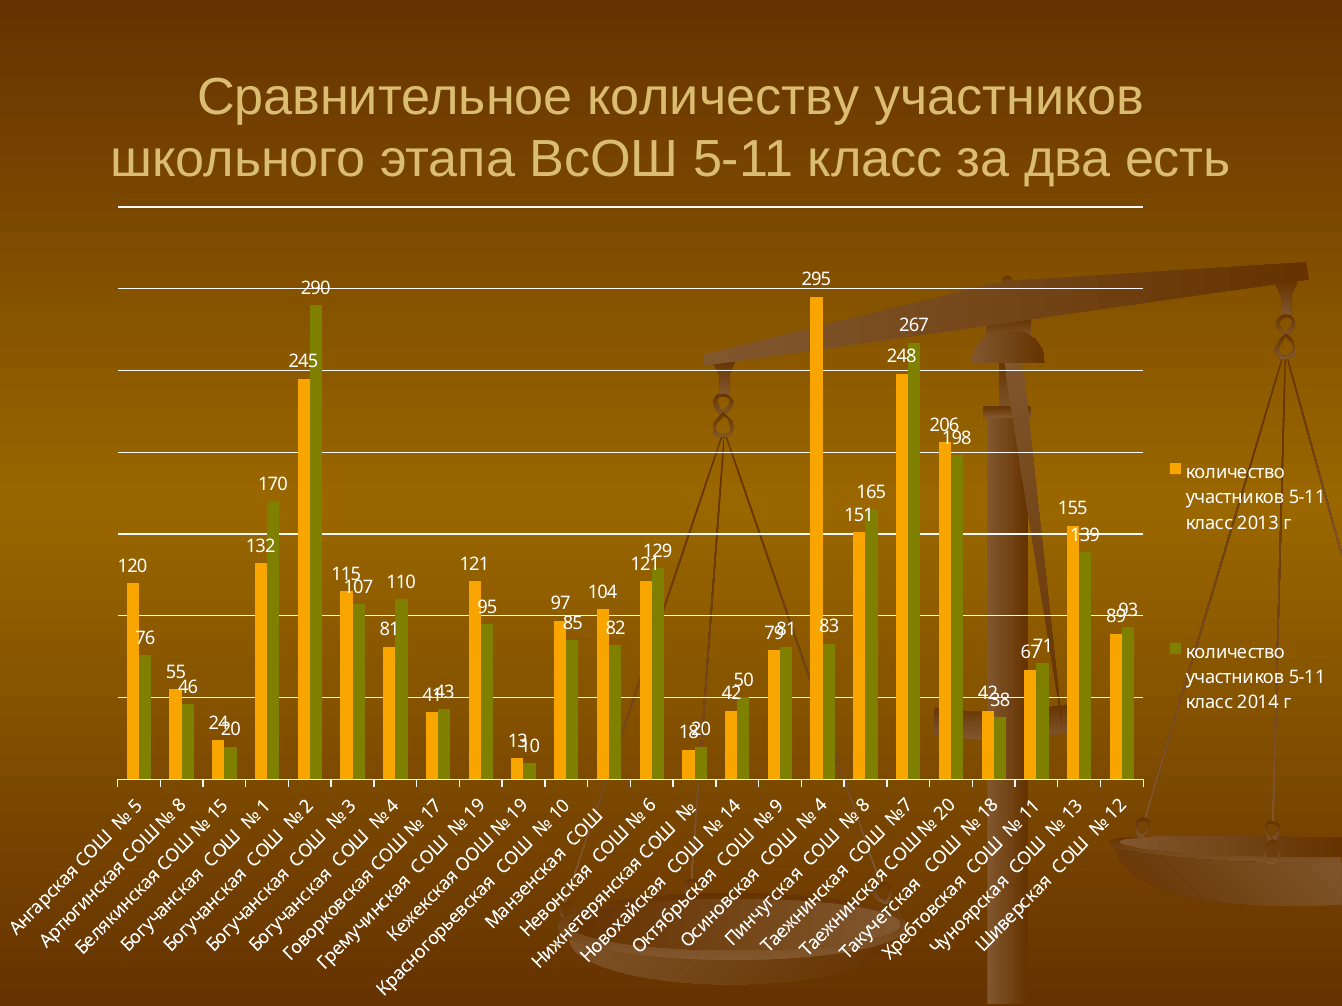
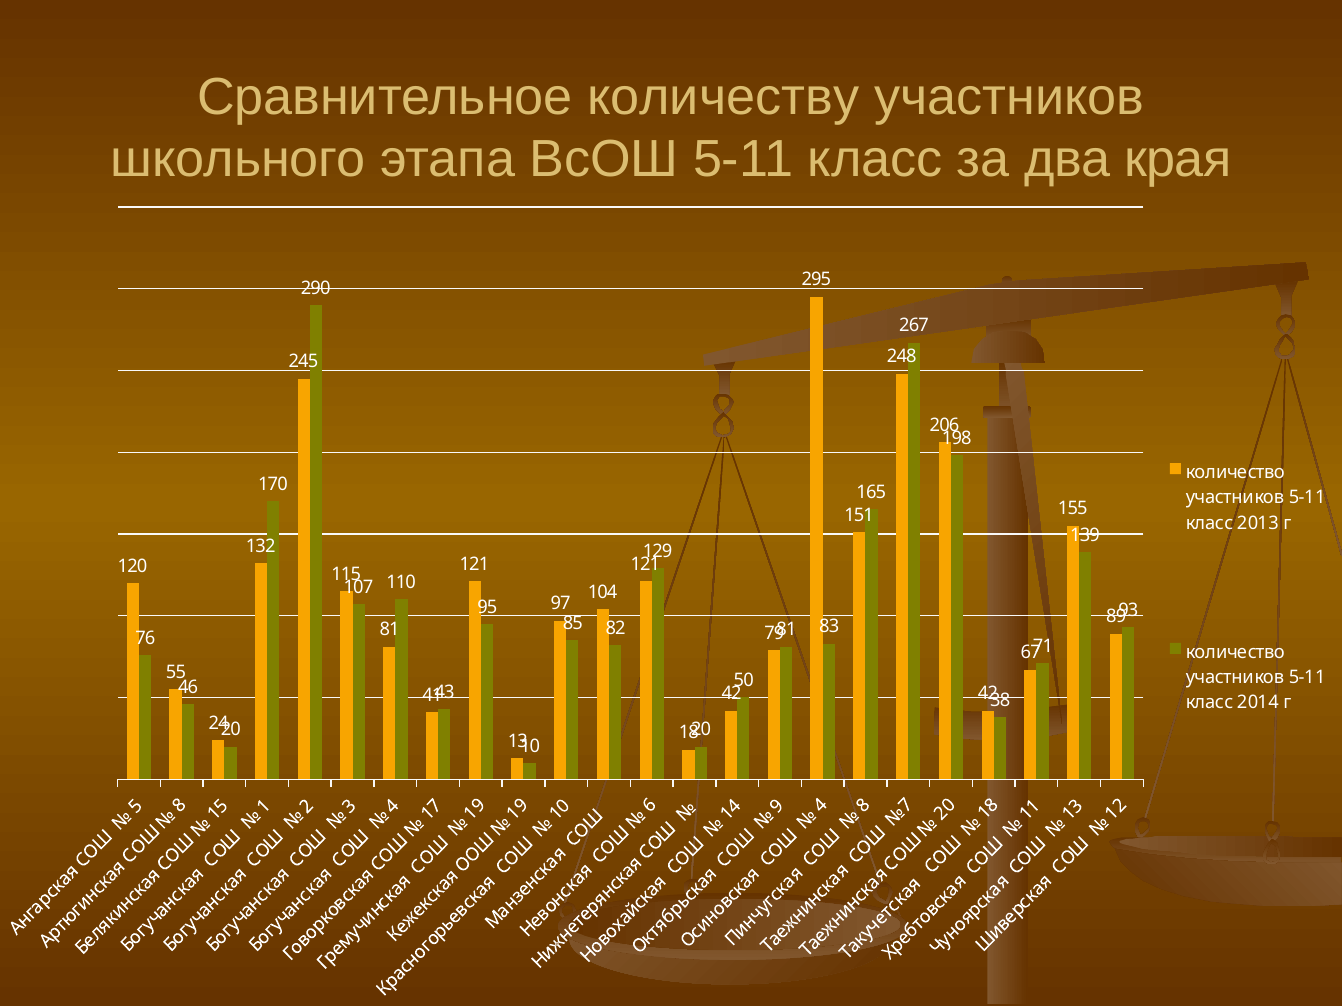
есть: есть -> края
